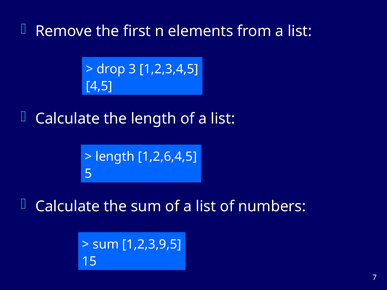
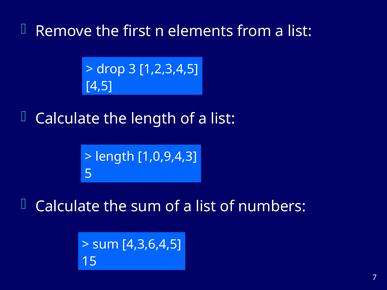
1,2,6,4,5: 1,2,6,4,5 -> 1,0,9,4,3
1,2,3,9,5: 1,2,3,9,5 -> 4,3,6,4,5
